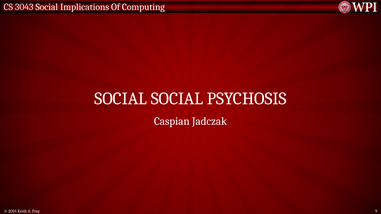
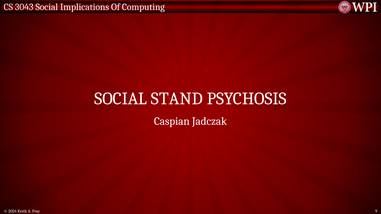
SOCIAL SOCIAL: SOCIAL -> STAND
